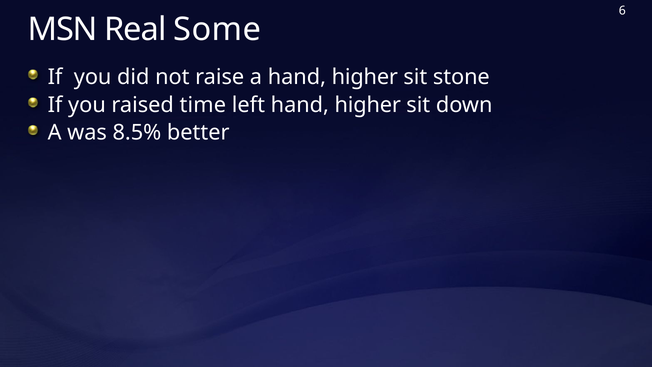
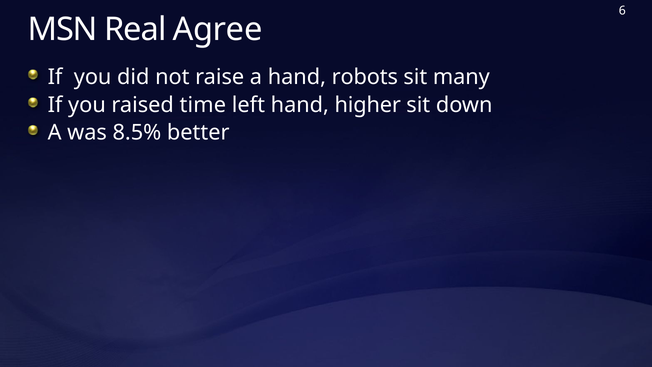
Some: Some -> Agree
a hand higher: higher -> robots
stone: stone -> many
